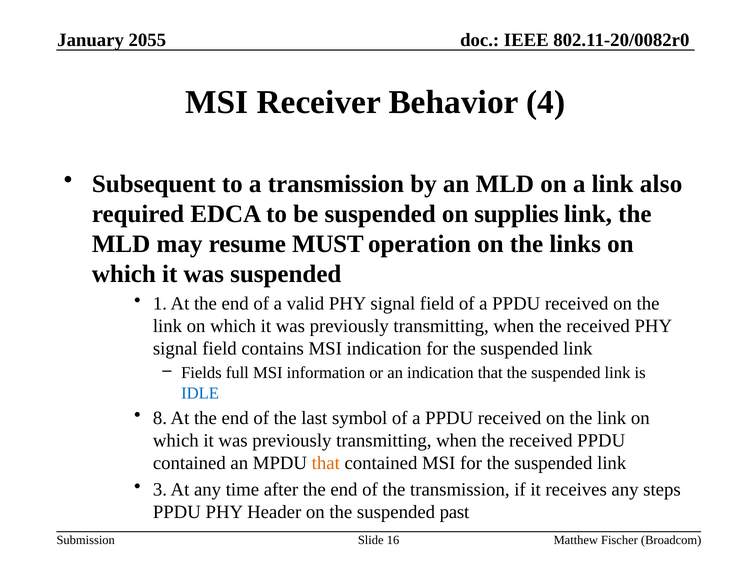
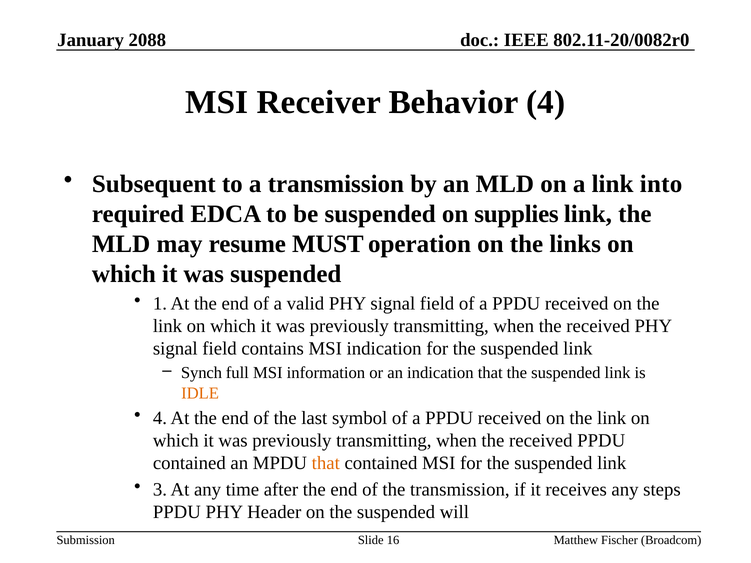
2055: 2055 -> 2088
also: also -> into
Fields: Fields -> Synch
IDLE colour: blue -> orange
8 at (160, 418): 8 -> 4
past: past -> will
